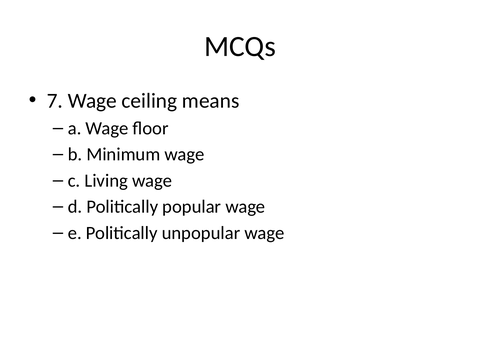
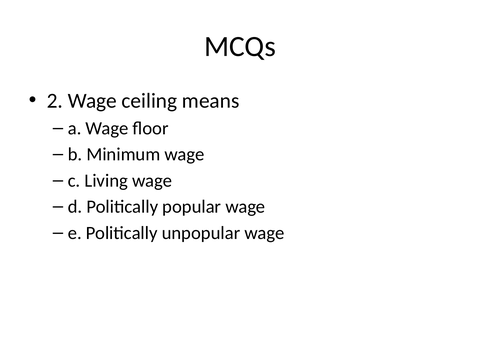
7: 7 -> 2
